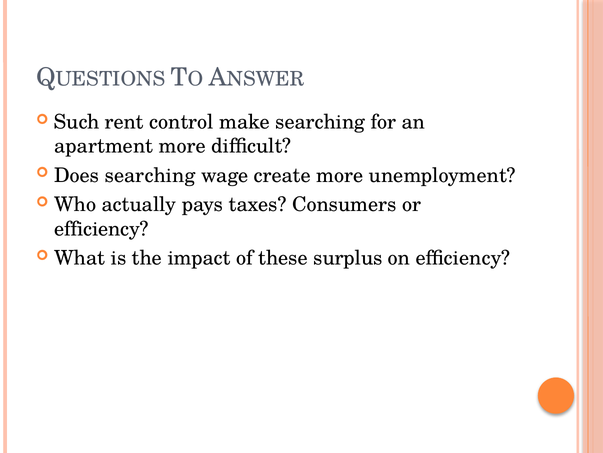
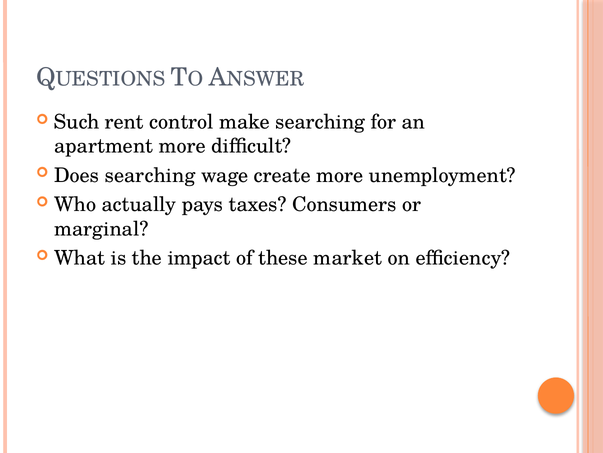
efficiency at (101, 229): efficiency -> marginal
surplus: surplus -> market
